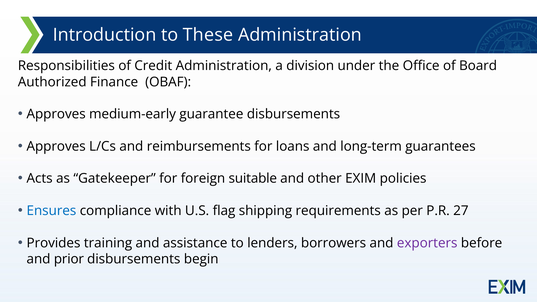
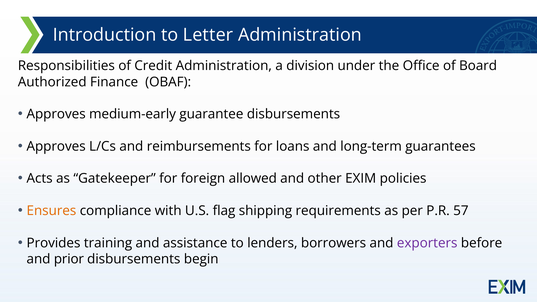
These: These -> Letter
suitable: suitable -> allowed
Ensures colour: blue -> orange
27: 27 -> 57
